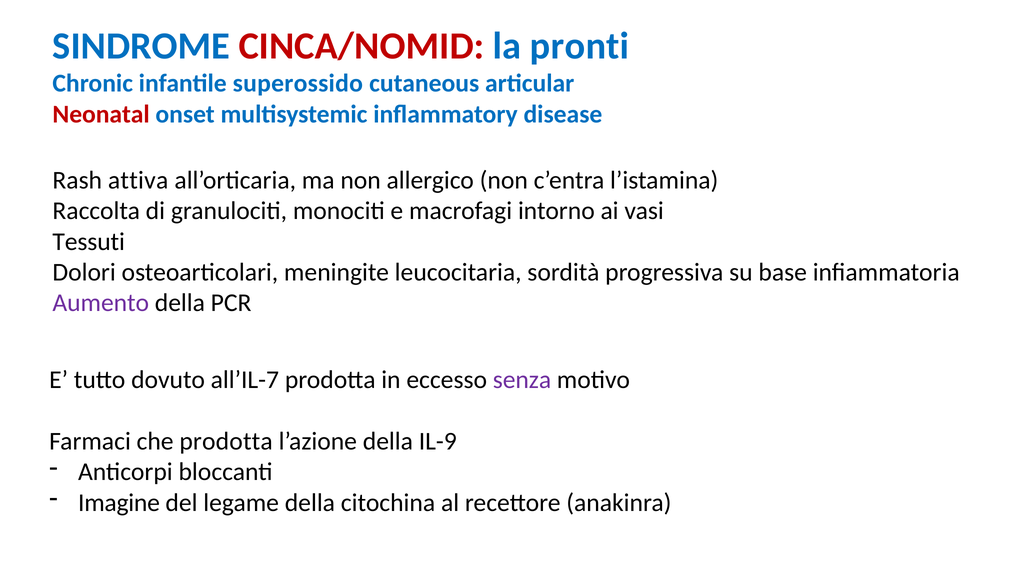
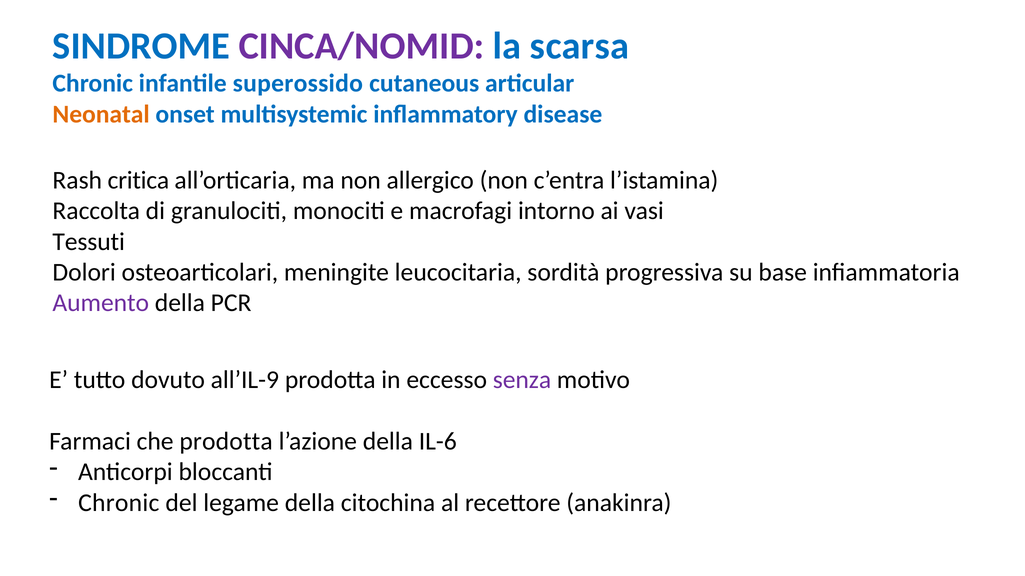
CINCA/NOMID colour: red -> purple
pronti: pronti -> scarsa
Neonatal colour: red -> orange
attiva: attiva -> critica
all’IL-7: all’IL-7 -> all’IL-9
IL-9: IL-9 -> IL-6
Imagine at (119, 503): Imagine -> Chronic
